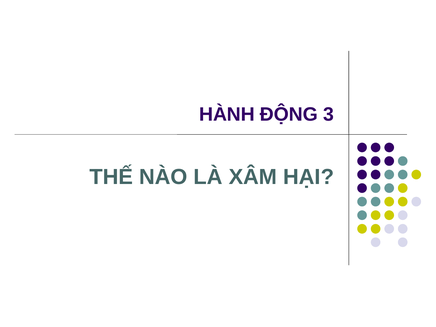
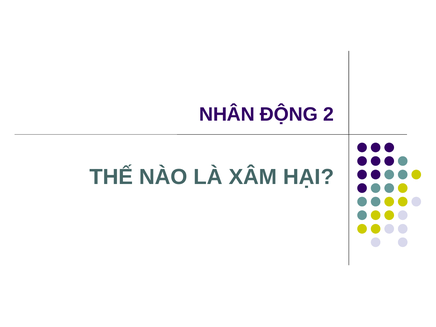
HÀNH: HÀNH -> NHÂN
3: 3 -> 2
